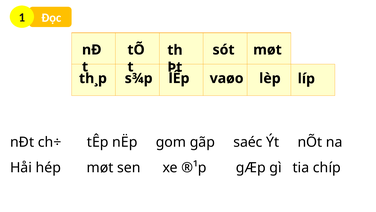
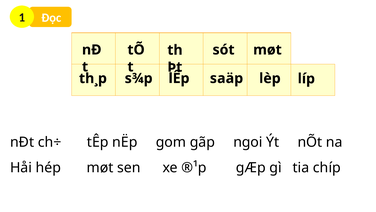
vaøo: vaøo -> saäp
saéc: saéc -> ngoi
